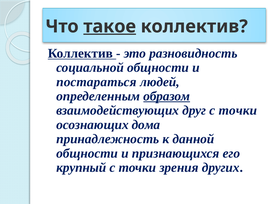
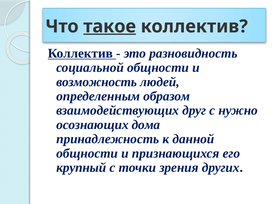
постараться: постараться -> возможность
образом underline: present -> none
друг с точки: точки -> нужно
